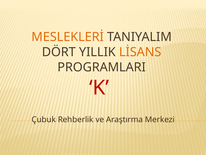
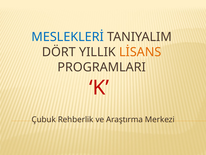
MESLEKLERİ colour: orange -> blue
